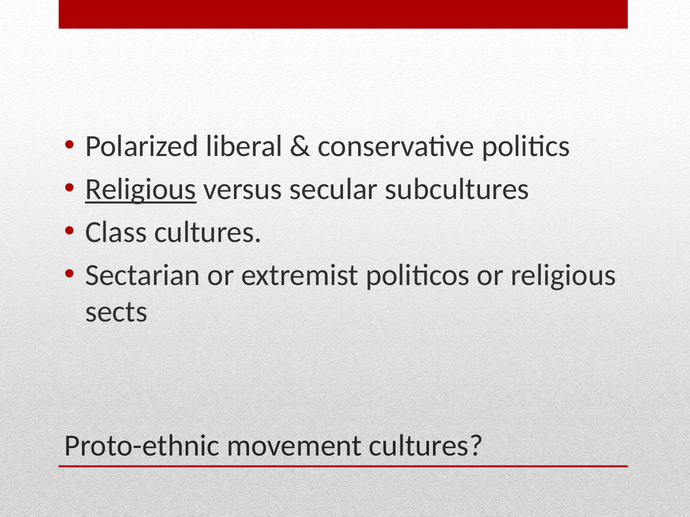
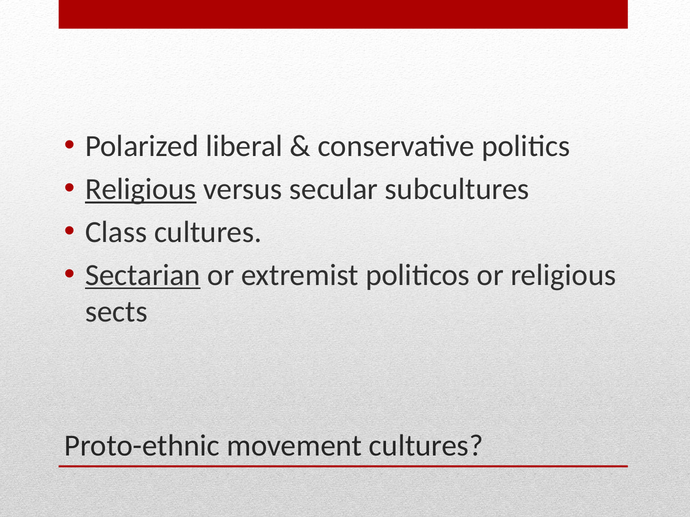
Sectarian underline: none -> present
